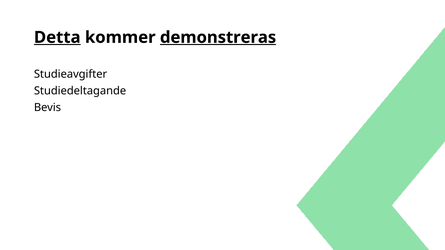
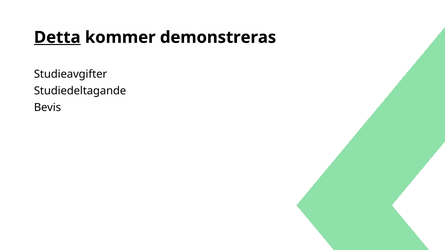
demonstreras underline: present -> none
